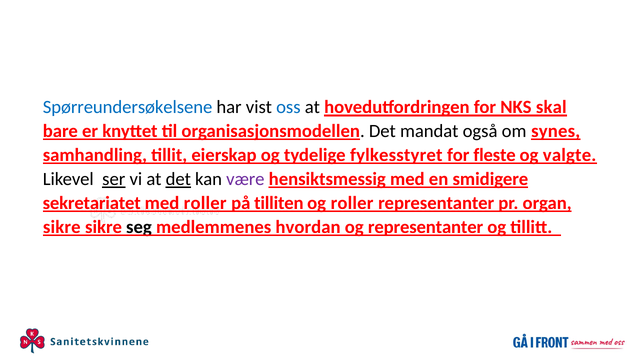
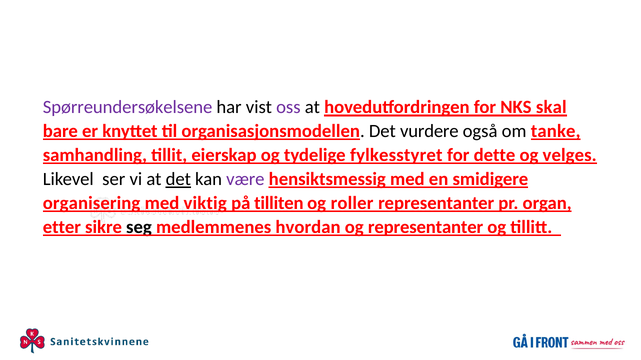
Spørreundersøkelsene colour: blue -> purple
oss colour: blue -> purple
mandat: mandat -> vurdere
synes: synes -> tanke
fleste: fleste -> dette
valgte: valgte -> velges
ser underline: present -> none
sekretariatet: sekretariatet -> organisering
med roller: roller -> viktig
sikre at (62, 228): sikre -> etter
